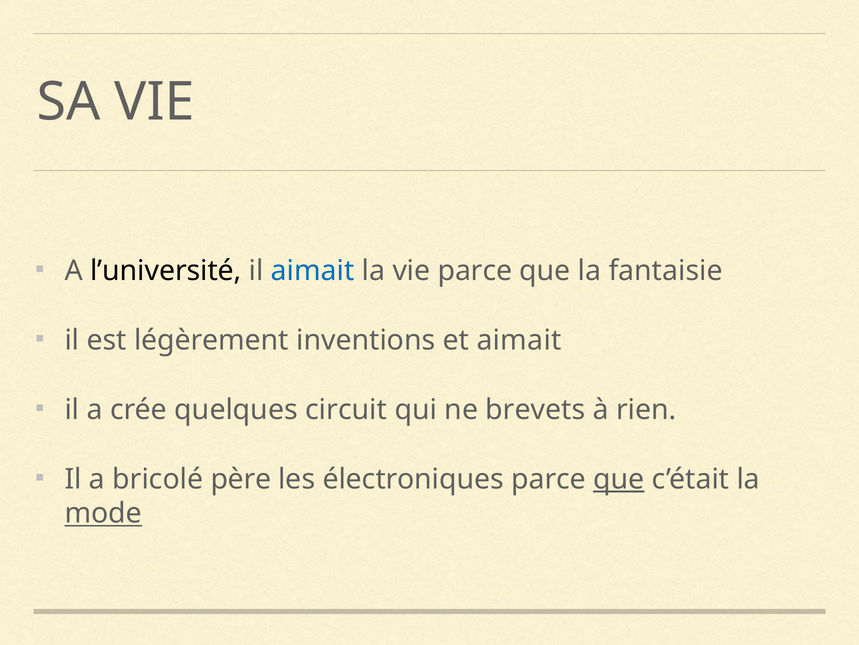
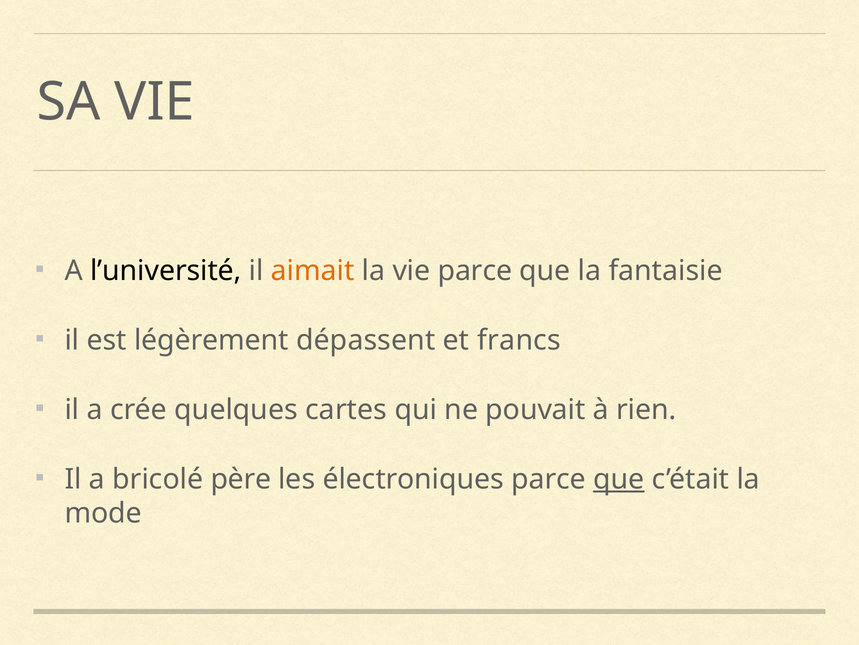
aimait at (313, 270) colour: blue -> orange
inventions: inventions -> dépassent
et aimait: aimait -> francs
circuit: circuit -> cartes
brevets: brevets -> pouvait
mode underline: present -> none
